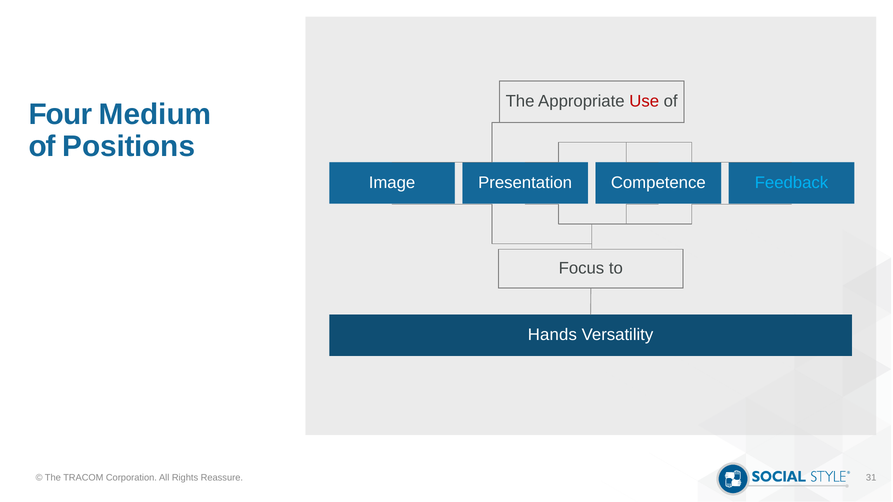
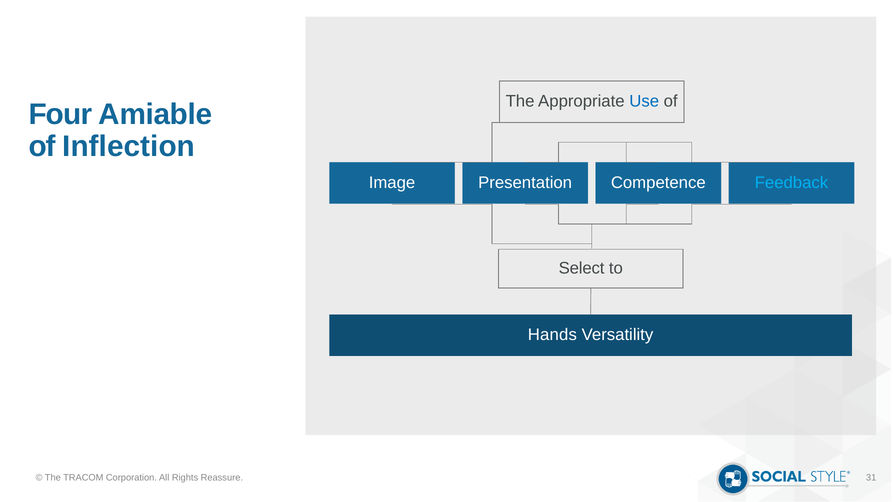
Use colour: red -> blue
Medium: Medium -> Amiable
Positions: Positions -> Inflection
Focus: Focus -> Select
